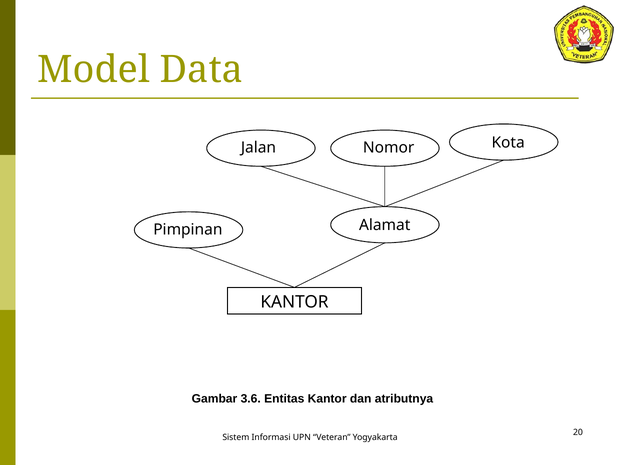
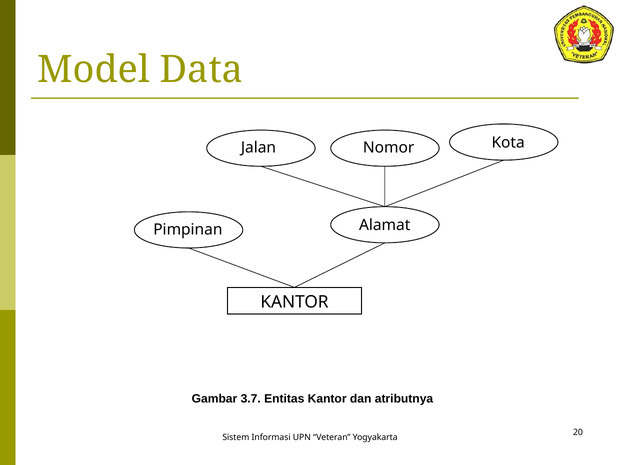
3.6: 3.6 -> 3.7
